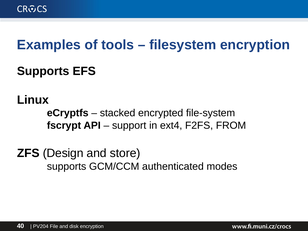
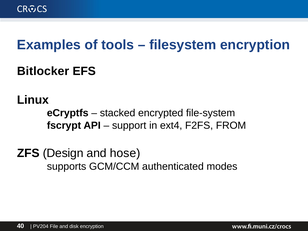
Supports at (43, 71): Supports -> Bitlocker
store: store -> hose
